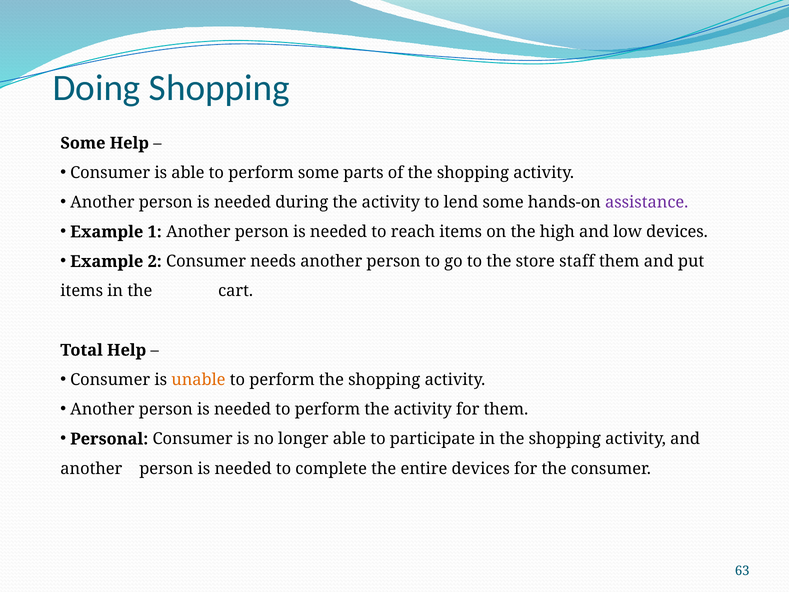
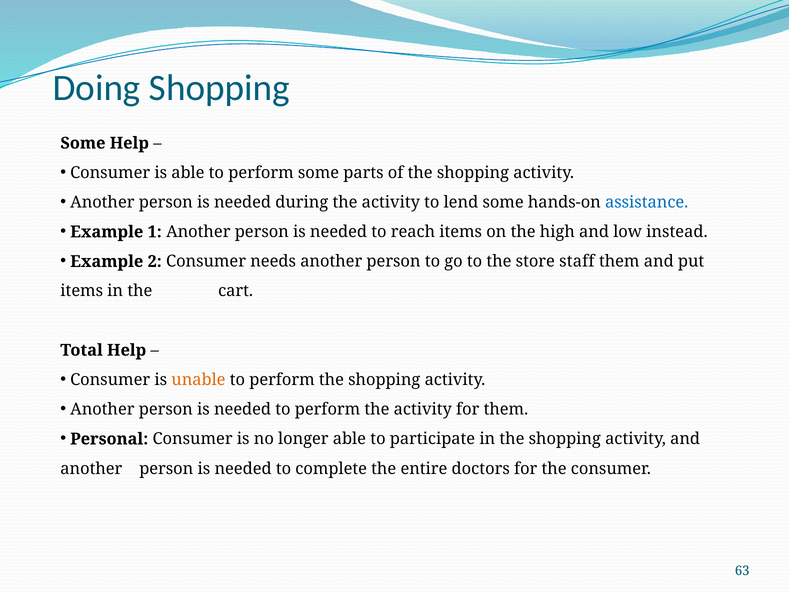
assistance colour: purple -> blue
low devices: devices -> instead
entire devices: devices -> doctors
